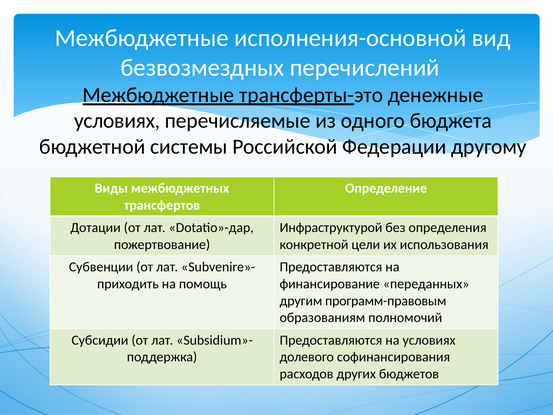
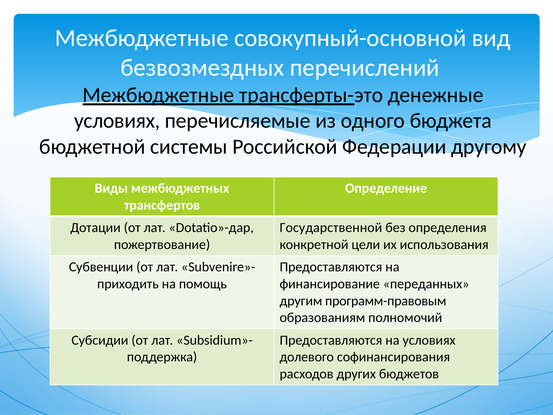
исполнения-основной: исполнения-основной -> совокупный-основной
Инфраструктурой: Инфраструктурой -> Государственной
